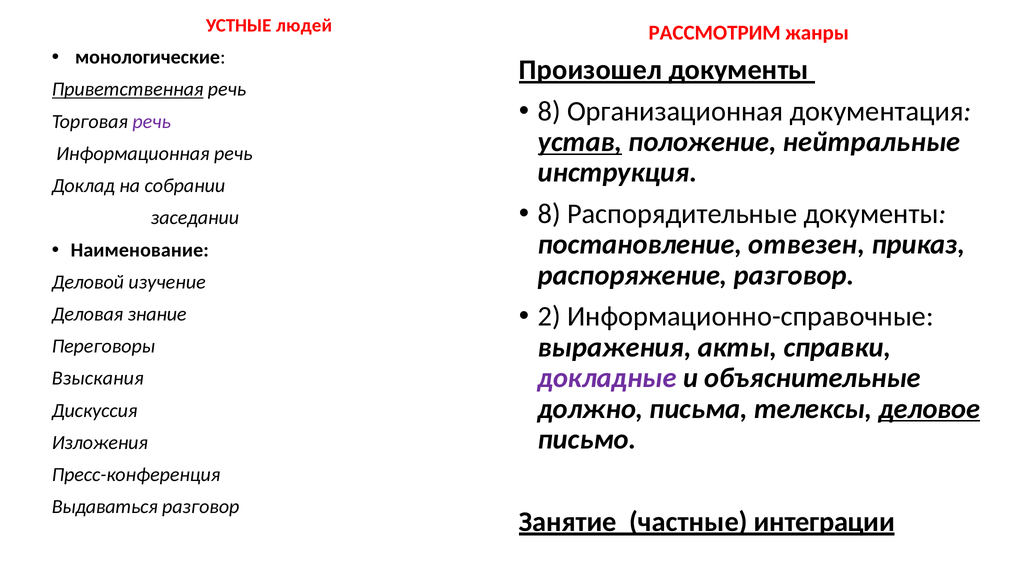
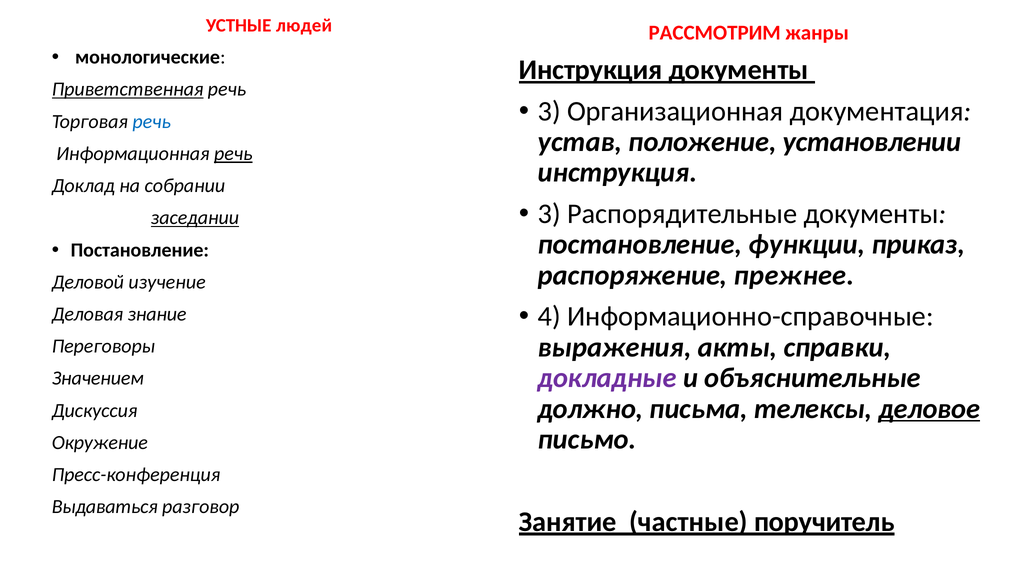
Произошел at (590, 70): Произошел -> Инструкция
8 at (549, 111): 8 -> 3
речь at (152, 122) colour: purple -> blue
устав underline: present -> none
нейтральные: нейтральные -> установлении
речь at (233, 154) underline: none -> present
8 at (549, 214): 8 -> 3
заседании underline: none -> present
отвезен: отвезен -> функции
Наименование at (140, 250): Наименование -> Постановление
распоряжение разговор: разговор -> прежнее
2: 2 -> 4
Взыскания: Взыскания -> Значением
Изложения: Изложения -> Окружение
интеграции: интеграции -> поручитель
